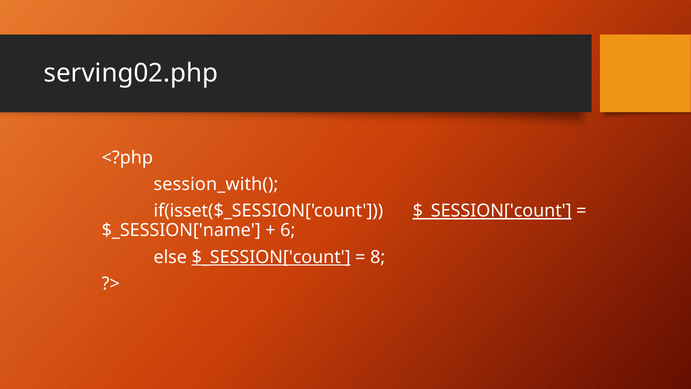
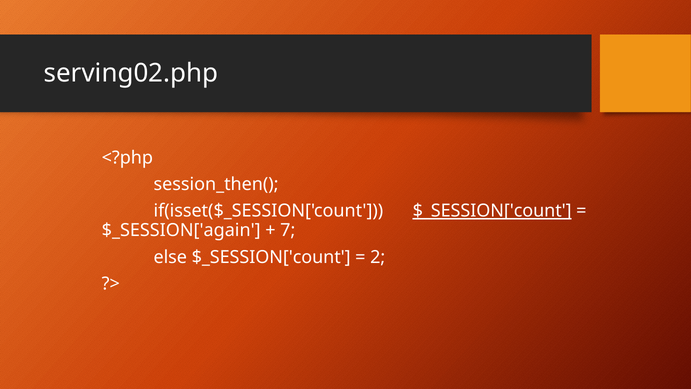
session_with(: session_with( -> session_then(
$_SESSION['name: $_SESSION['name -> $_SESSION['again
6: 6 -> 7
$_SESSION['count at (271, 257) underline: present -> none
8: 8 -> 2
